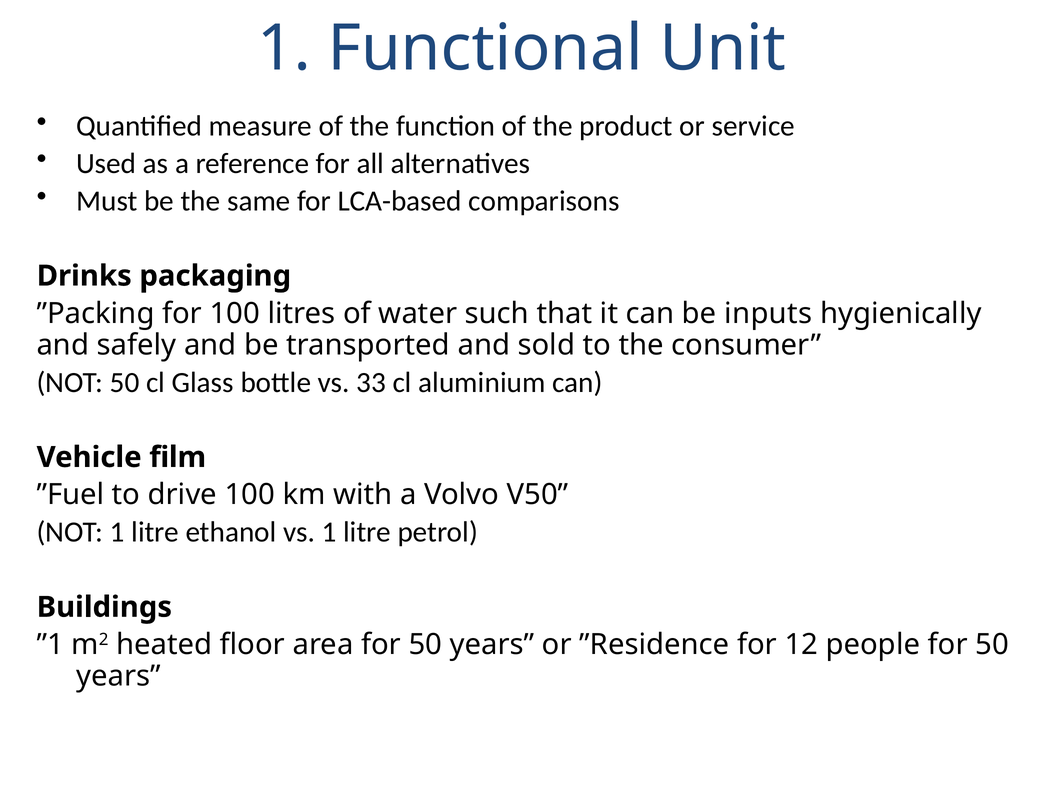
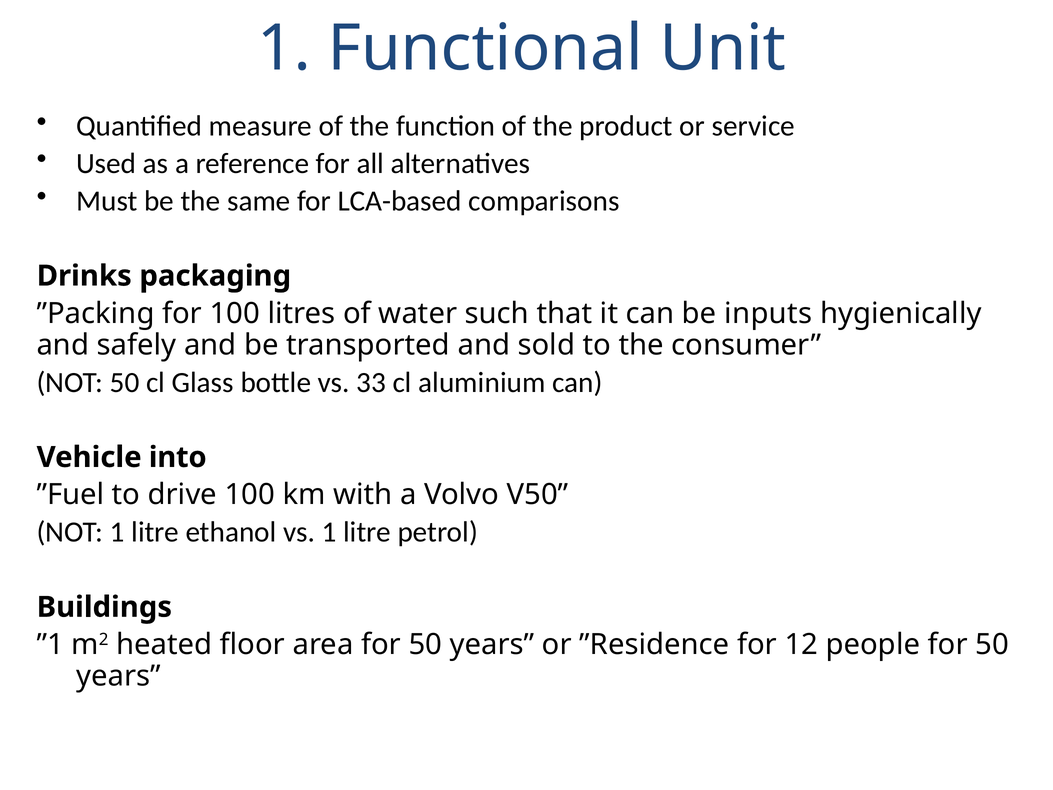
film: film -> into
